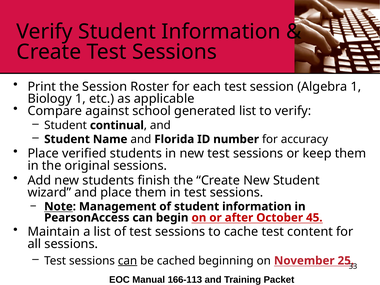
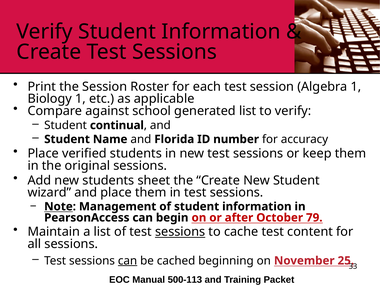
finish: finish -> sheet
45: 45 -> 79
sessions at (180, 232) underline: none -> present
166-113: 166-113 -> 500-113
